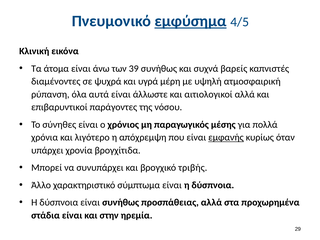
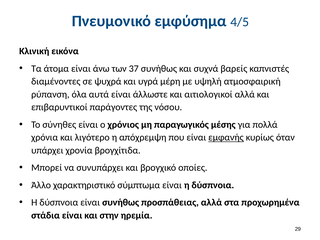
εμφύσημα underline: present -> none
39: 39 -> 37
τριβής: τριβής -> οποίες
